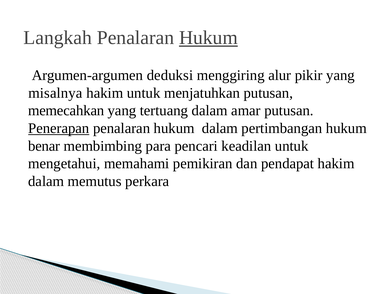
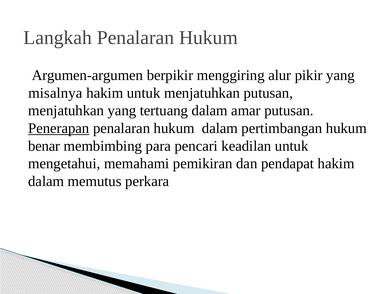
Hukum at (208, 38) underline: present -> none
deduksi: deduksi -> berpikir
memecahkan at (66, 111): memecahkan -> menjatuhkan
